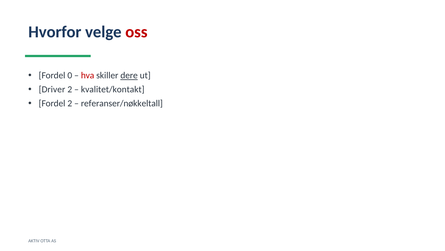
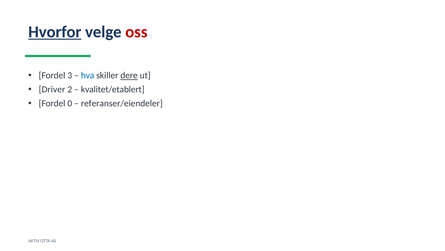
Hvorfor underline: none -> present
0: 0 -> 3
hva colour: red -> blue
kvalitet/kontakt: kvalitet/kontakt -> kvalitet/etablert
Fordel 2: 2 -> 0
referanser/nøkkeltall: referanser/nøkkeltall -> referanser/eiendeler
